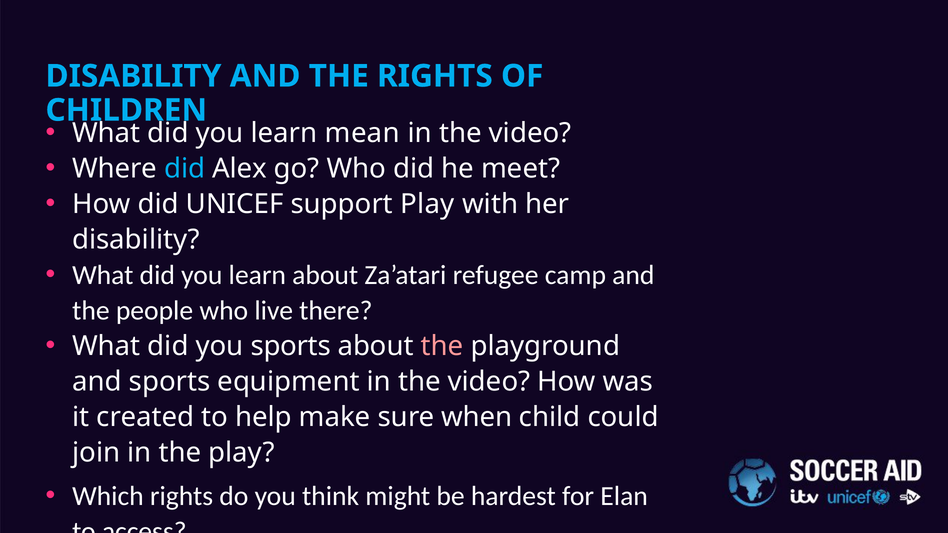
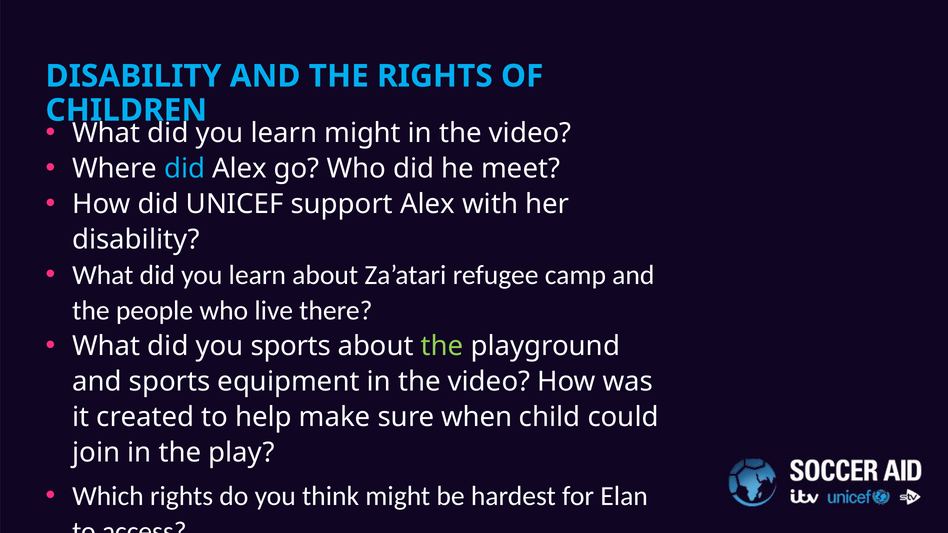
learn mean: mean -> might
support Play: Play -> Alex
the at (442, 346) colour: pink -> light green
